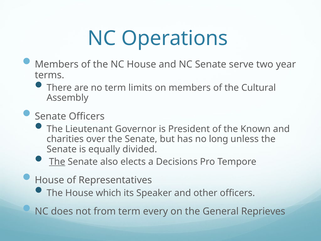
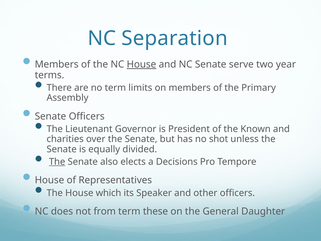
Operations: Operations -> Separation
House at (141, 64) underline: none -> present
Cultural: Cultural -> Primary
long: long -> shot
every: every -> these
Reprieves: Reprieves -> Daughter
